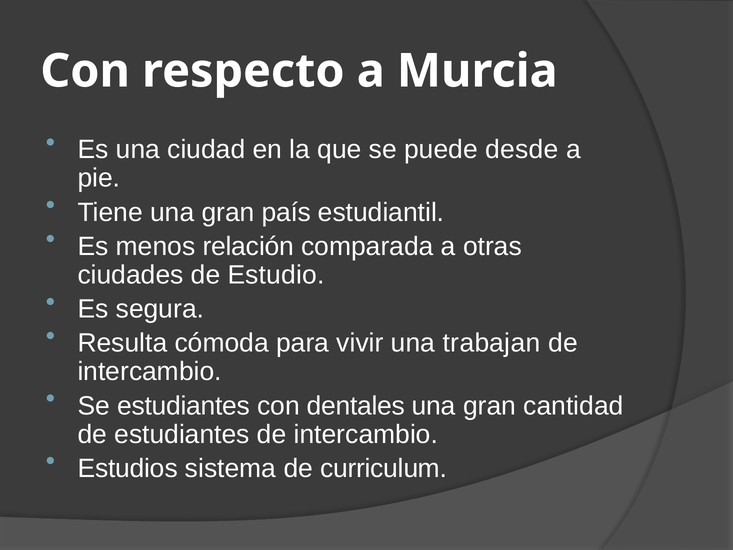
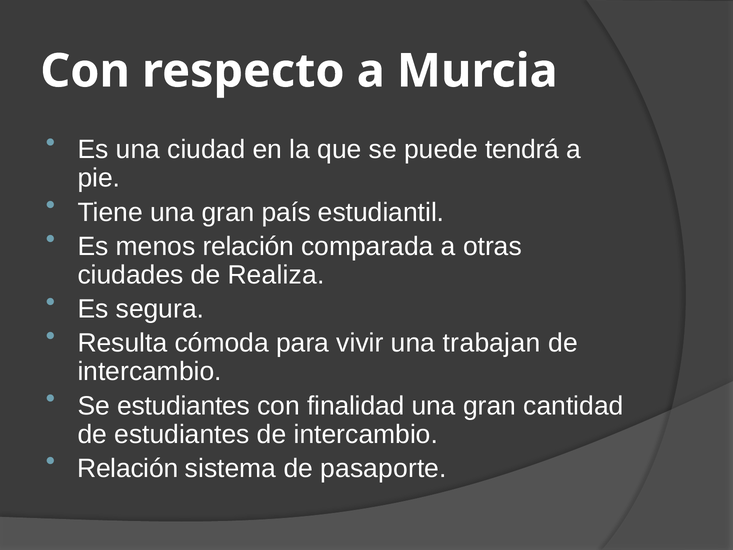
desde: desde -> tendrá
Estudio: Estudio -> Realiza
dentales: dentales -> finalidad
Estudios at (128, 468): Estudios -> Relación
curriculum: curriculum -> pasaporte
